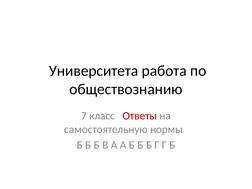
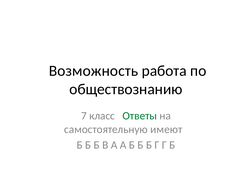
Университета: Университета -> Возможность
Ответы colour: red -> green
нормы: нормы -> имеют
